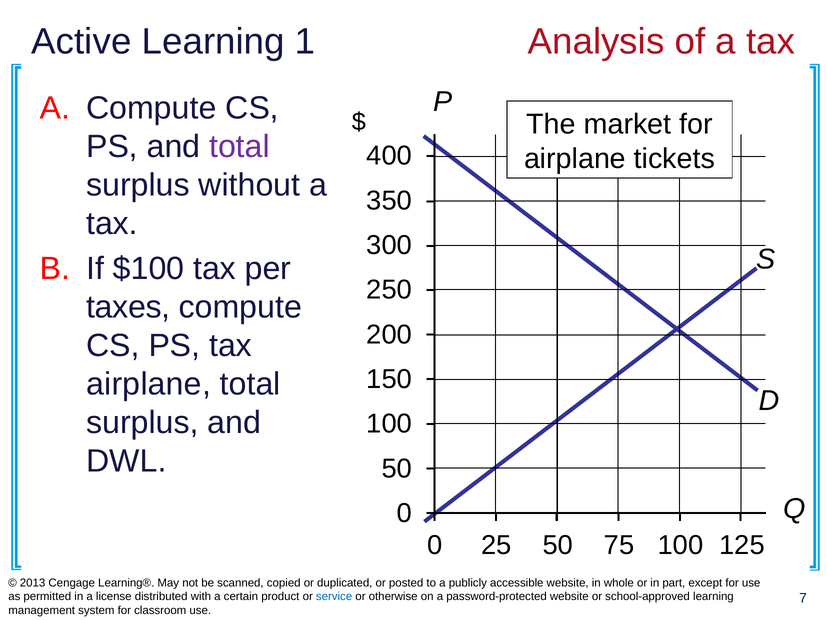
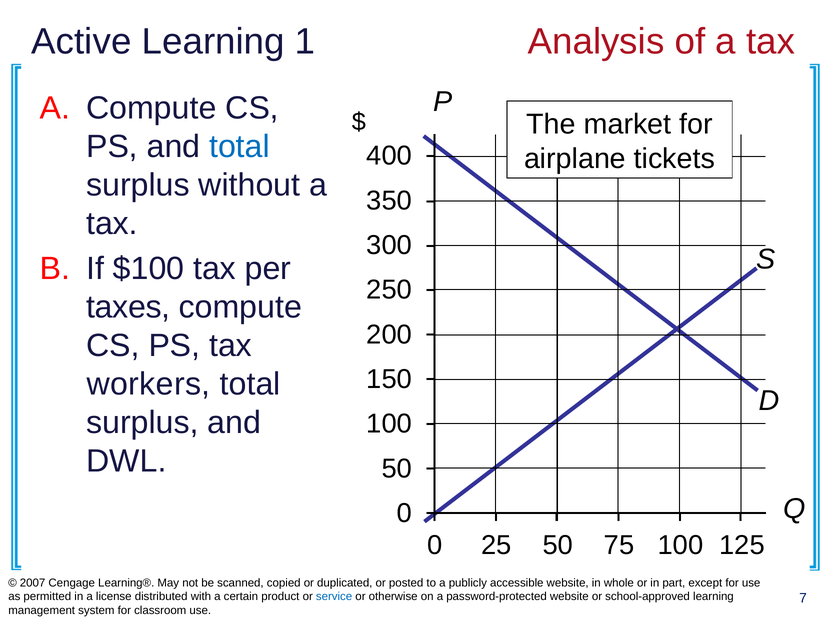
total at (240, 147) colour: purple -> blue
airplane at (149, 384): airplane -> workers
2013: 2013 -> 2007
